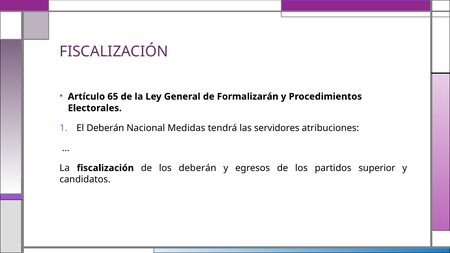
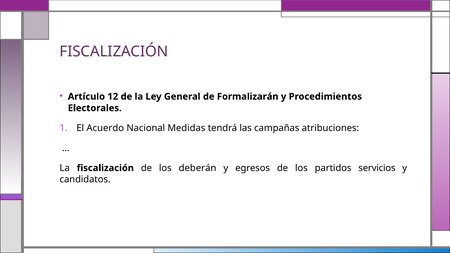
65: 65 -> 12
El Deberán: Deberán -> Acuerdo
servidores: servidores -> campañas
superior: superior -> servicios
